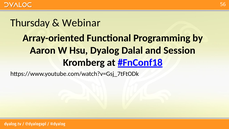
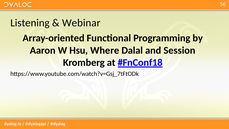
Thursday: Thursday -> Listening
Dyalog: Dyalog -> Where
